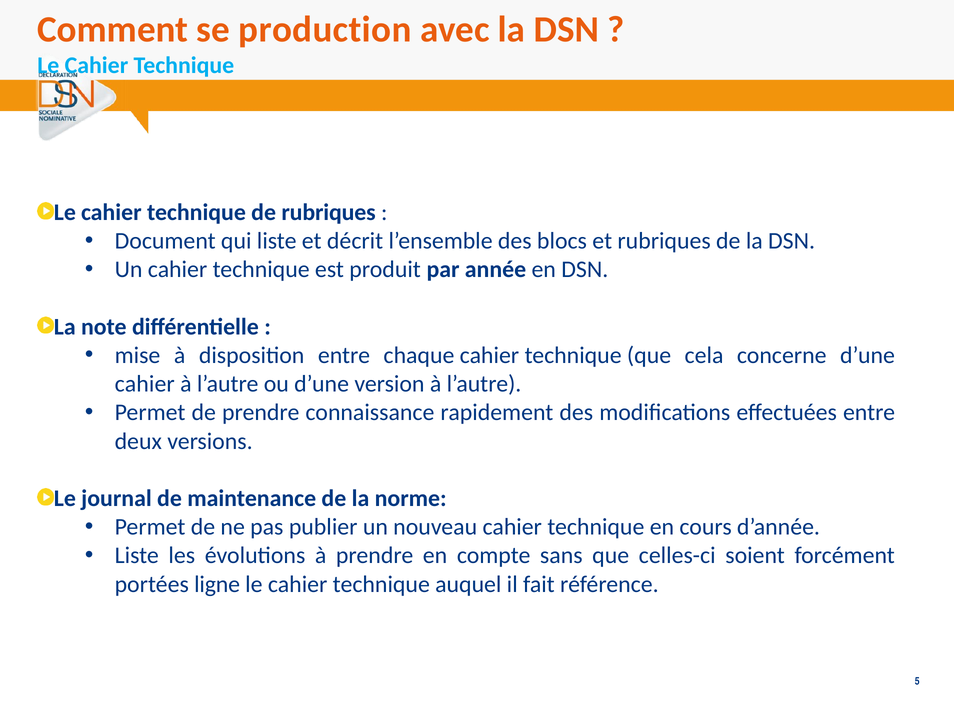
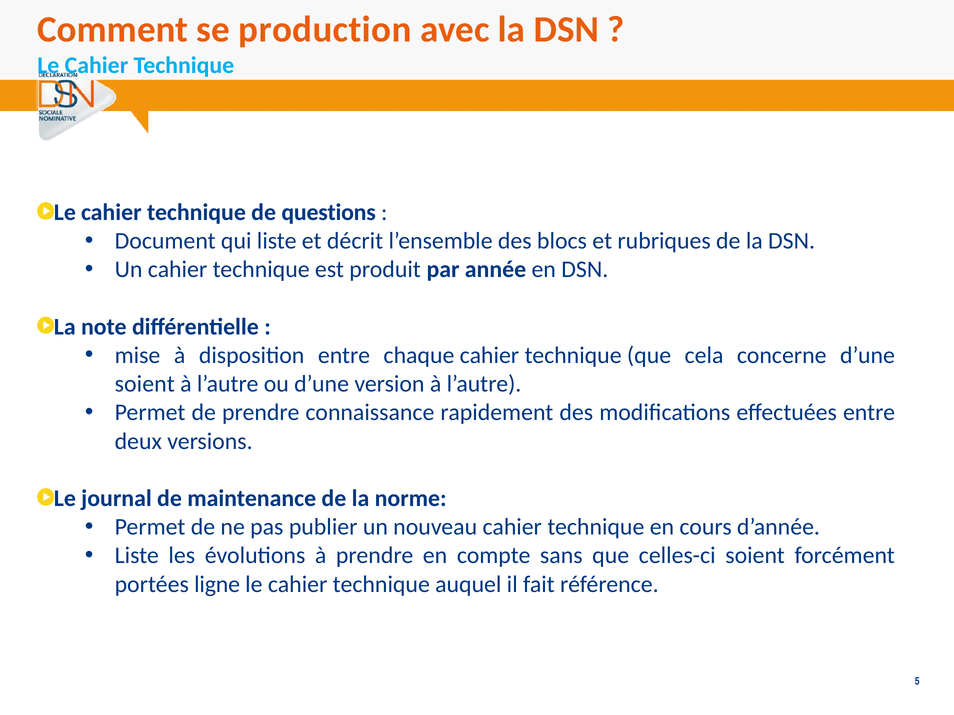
de rubriques: rubriques -> questions
cahier at (145, 384): cahier -> soient
